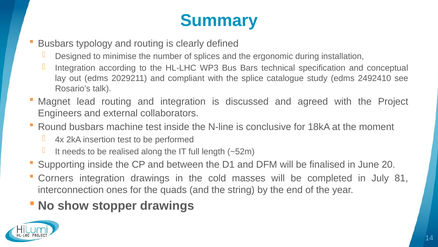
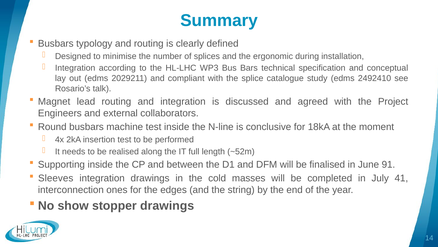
20: 20 -> 91
Corners: Corners -> Sleeves
81: 81 -> 41
quads: quads -> edges
